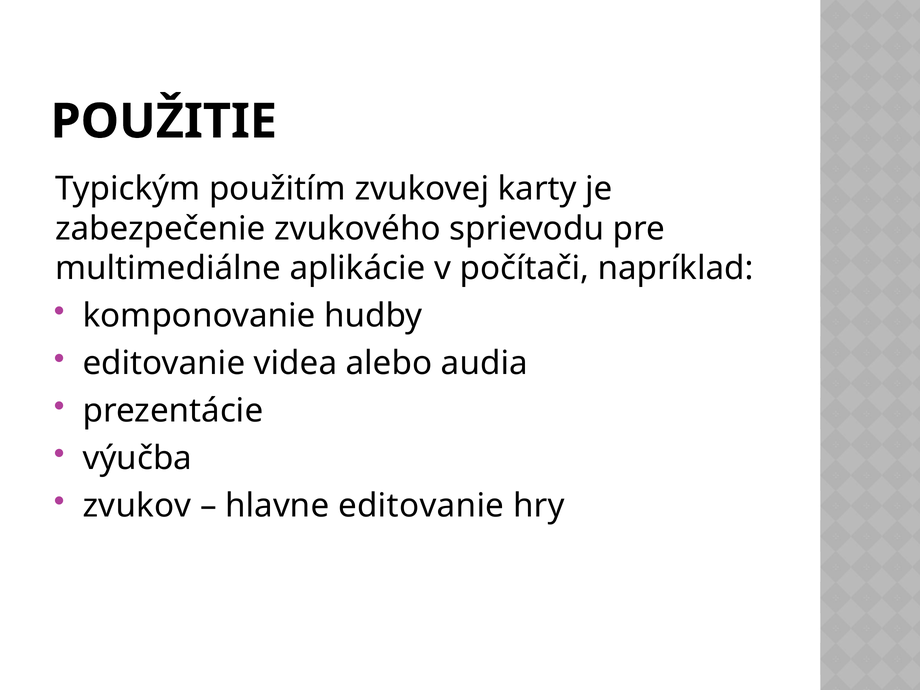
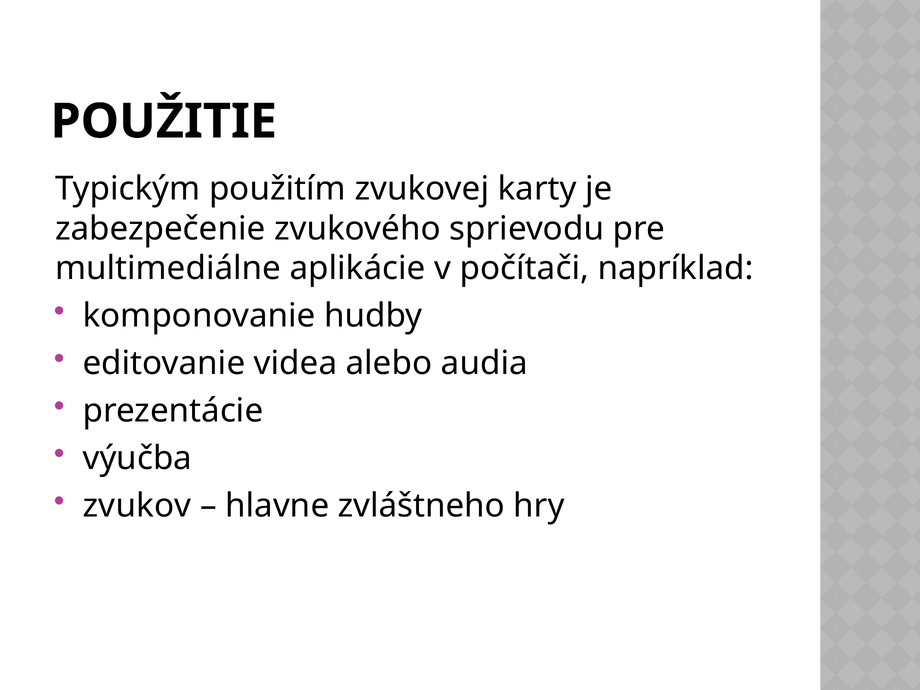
hlavne editovanie: editovanie -> zvláštneho
